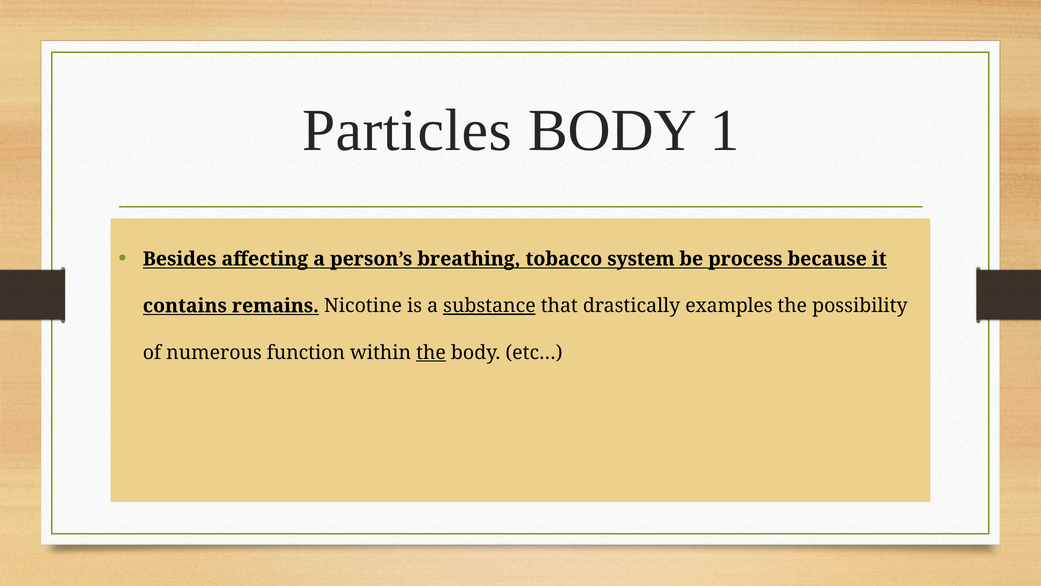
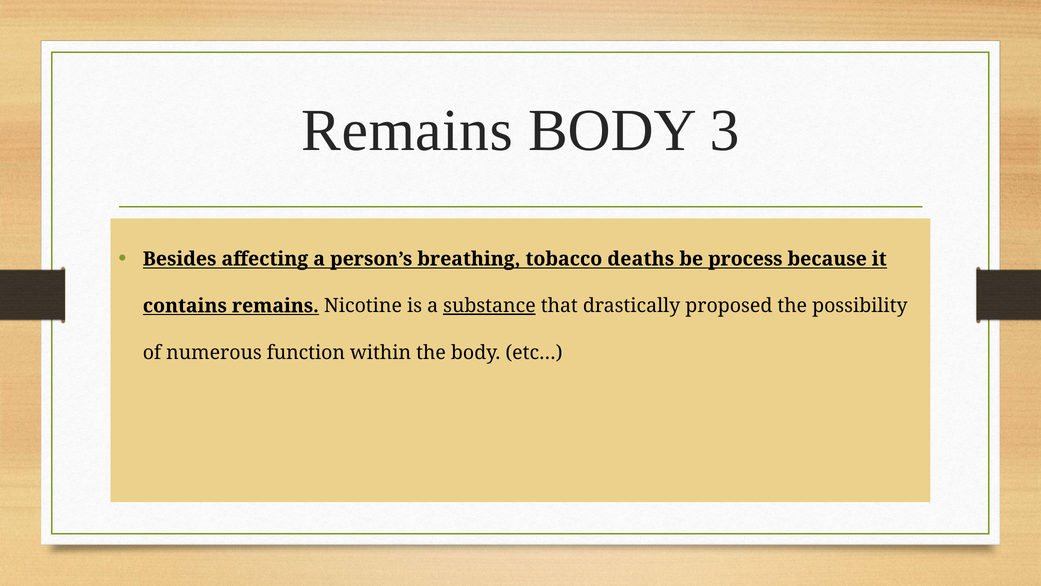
Particles at (407, 130): Particles -> Remains
1: 1 -> 3
system: system -> deaths
examples: examples -> proposed
the at (431, 352) underline: present -> none
